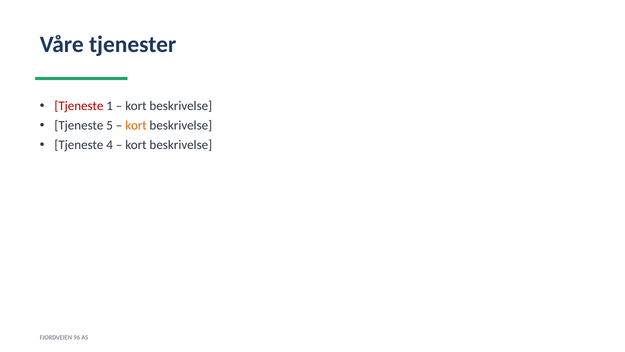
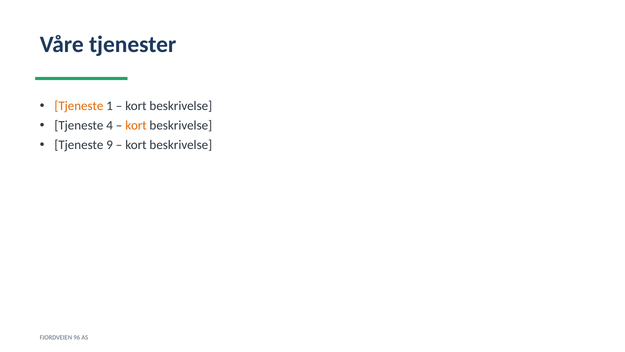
Tjeneste at (79, 106) colour: red -> orange
5: 5 -> 4
4: 4 -> 9
